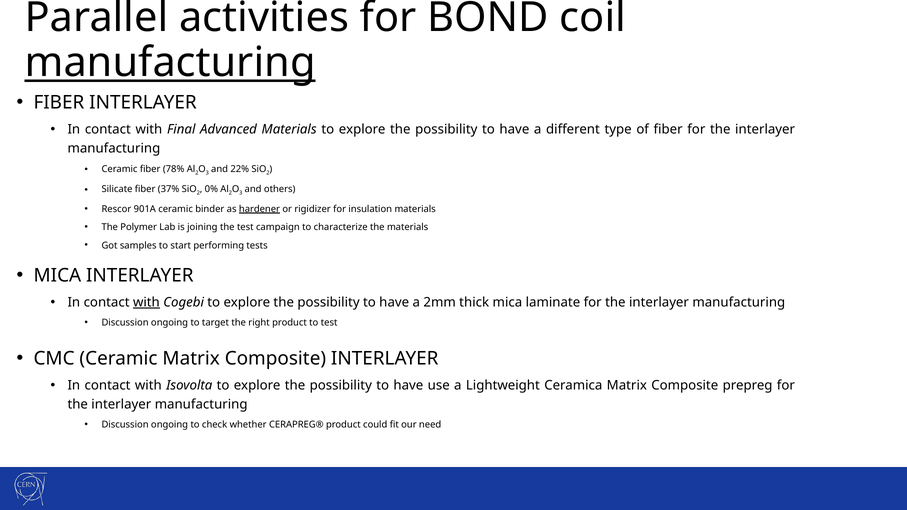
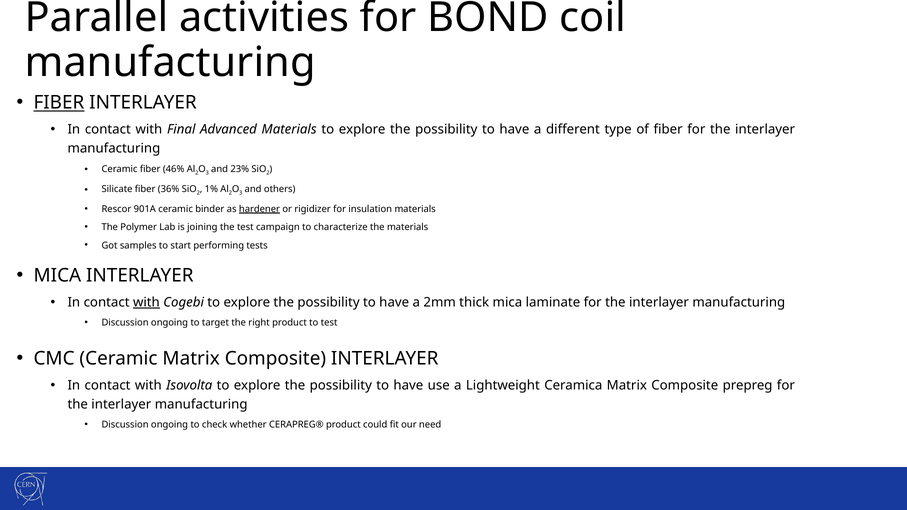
manufacturing at (170, 63) underline: present -> none
FIBER at (59, 103) underline: none -> present
78%: 78% -> 46%
22%: 22% -> 23%
37%: 37% -> 36%
0%: 0% -> 1%
